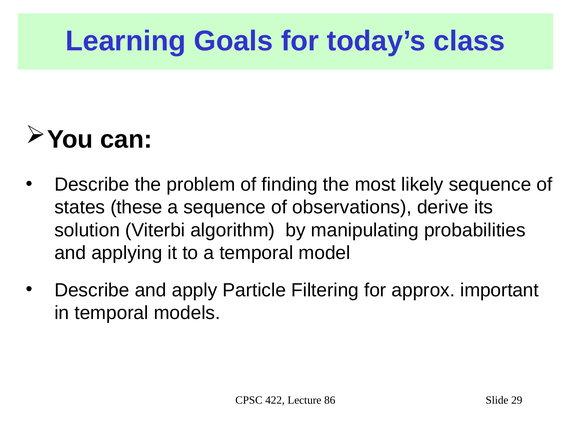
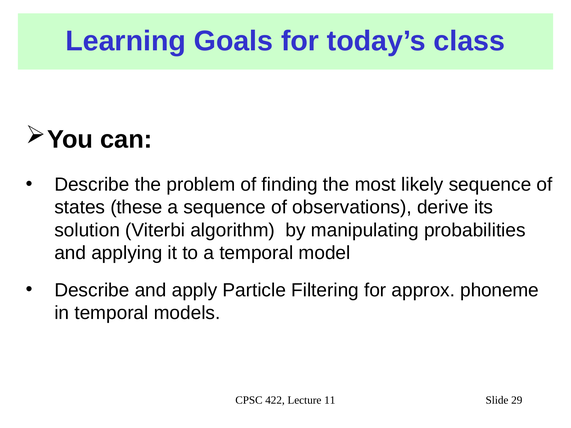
important: important -> phoneme
86: 86 -> 11
